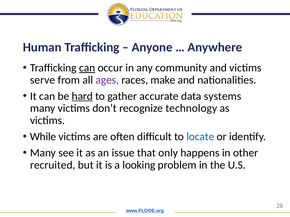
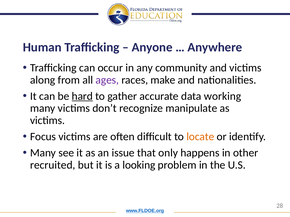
can at (87, 68) underline: present -> none
serve: serve -> along
systems: systems -> working
technology: technology -> manipulate
While: While -> Focus
locate colour: blue -> orange
